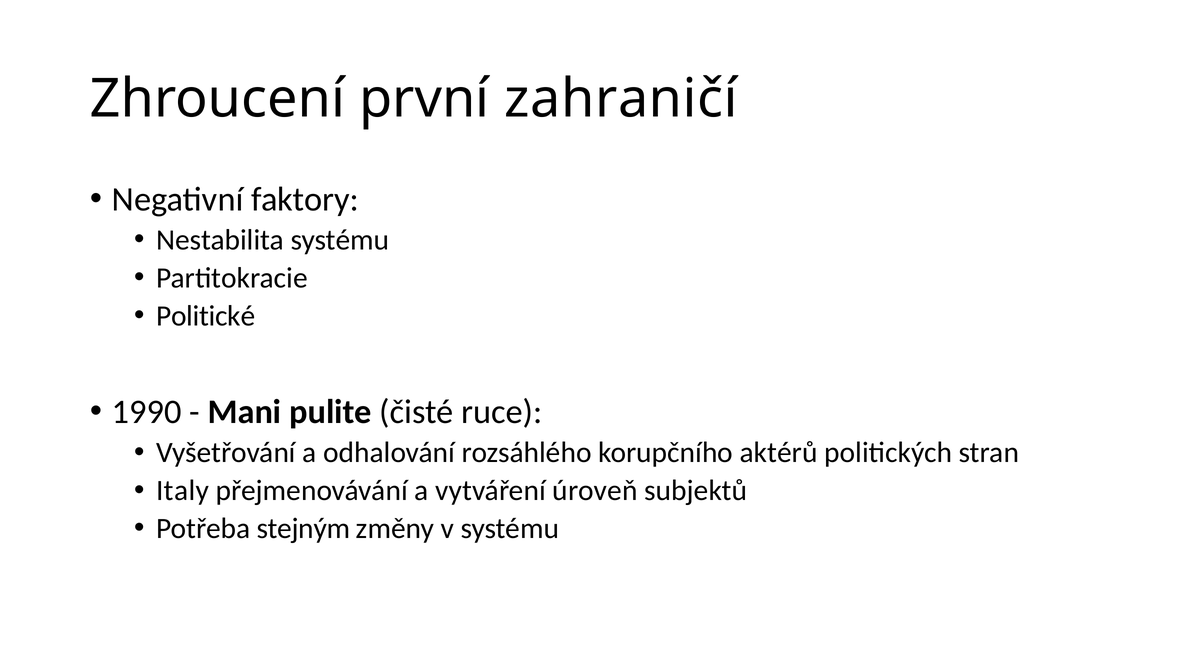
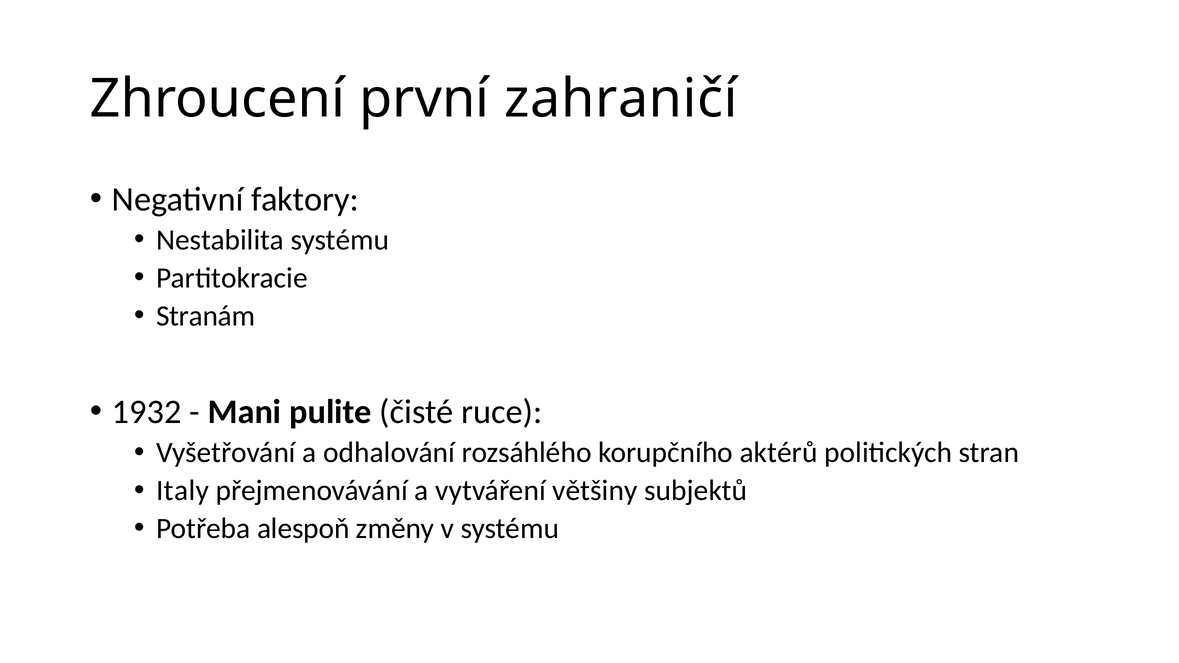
Politické: Politické -> Stranám
1990: 1990 -> 1932
úroveň: úroveň -> většiny
stejným: stejným -> alespoň
